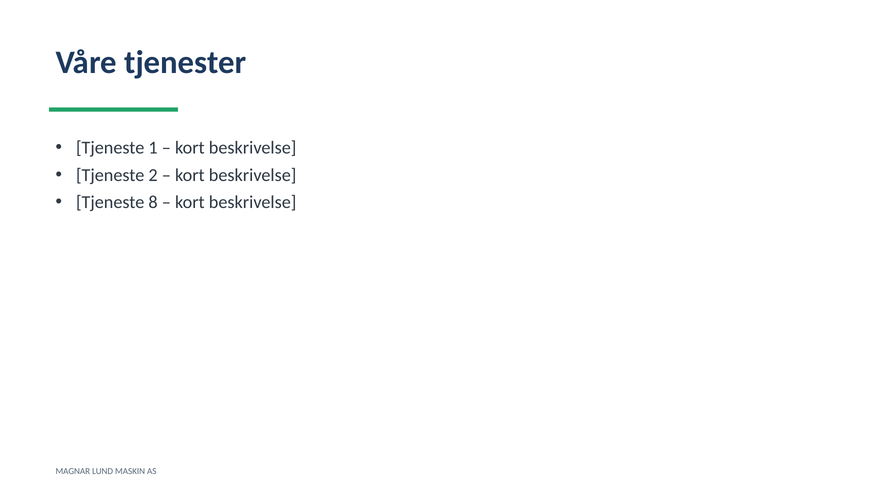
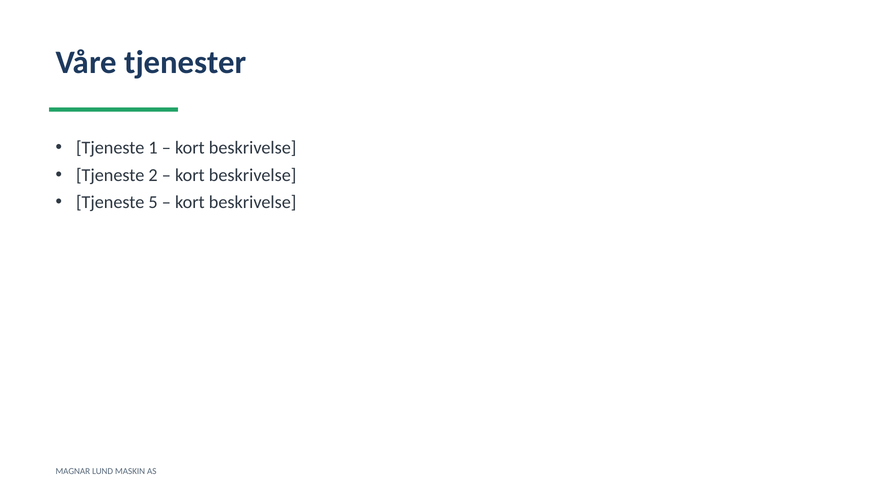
8: 8 -> 5
